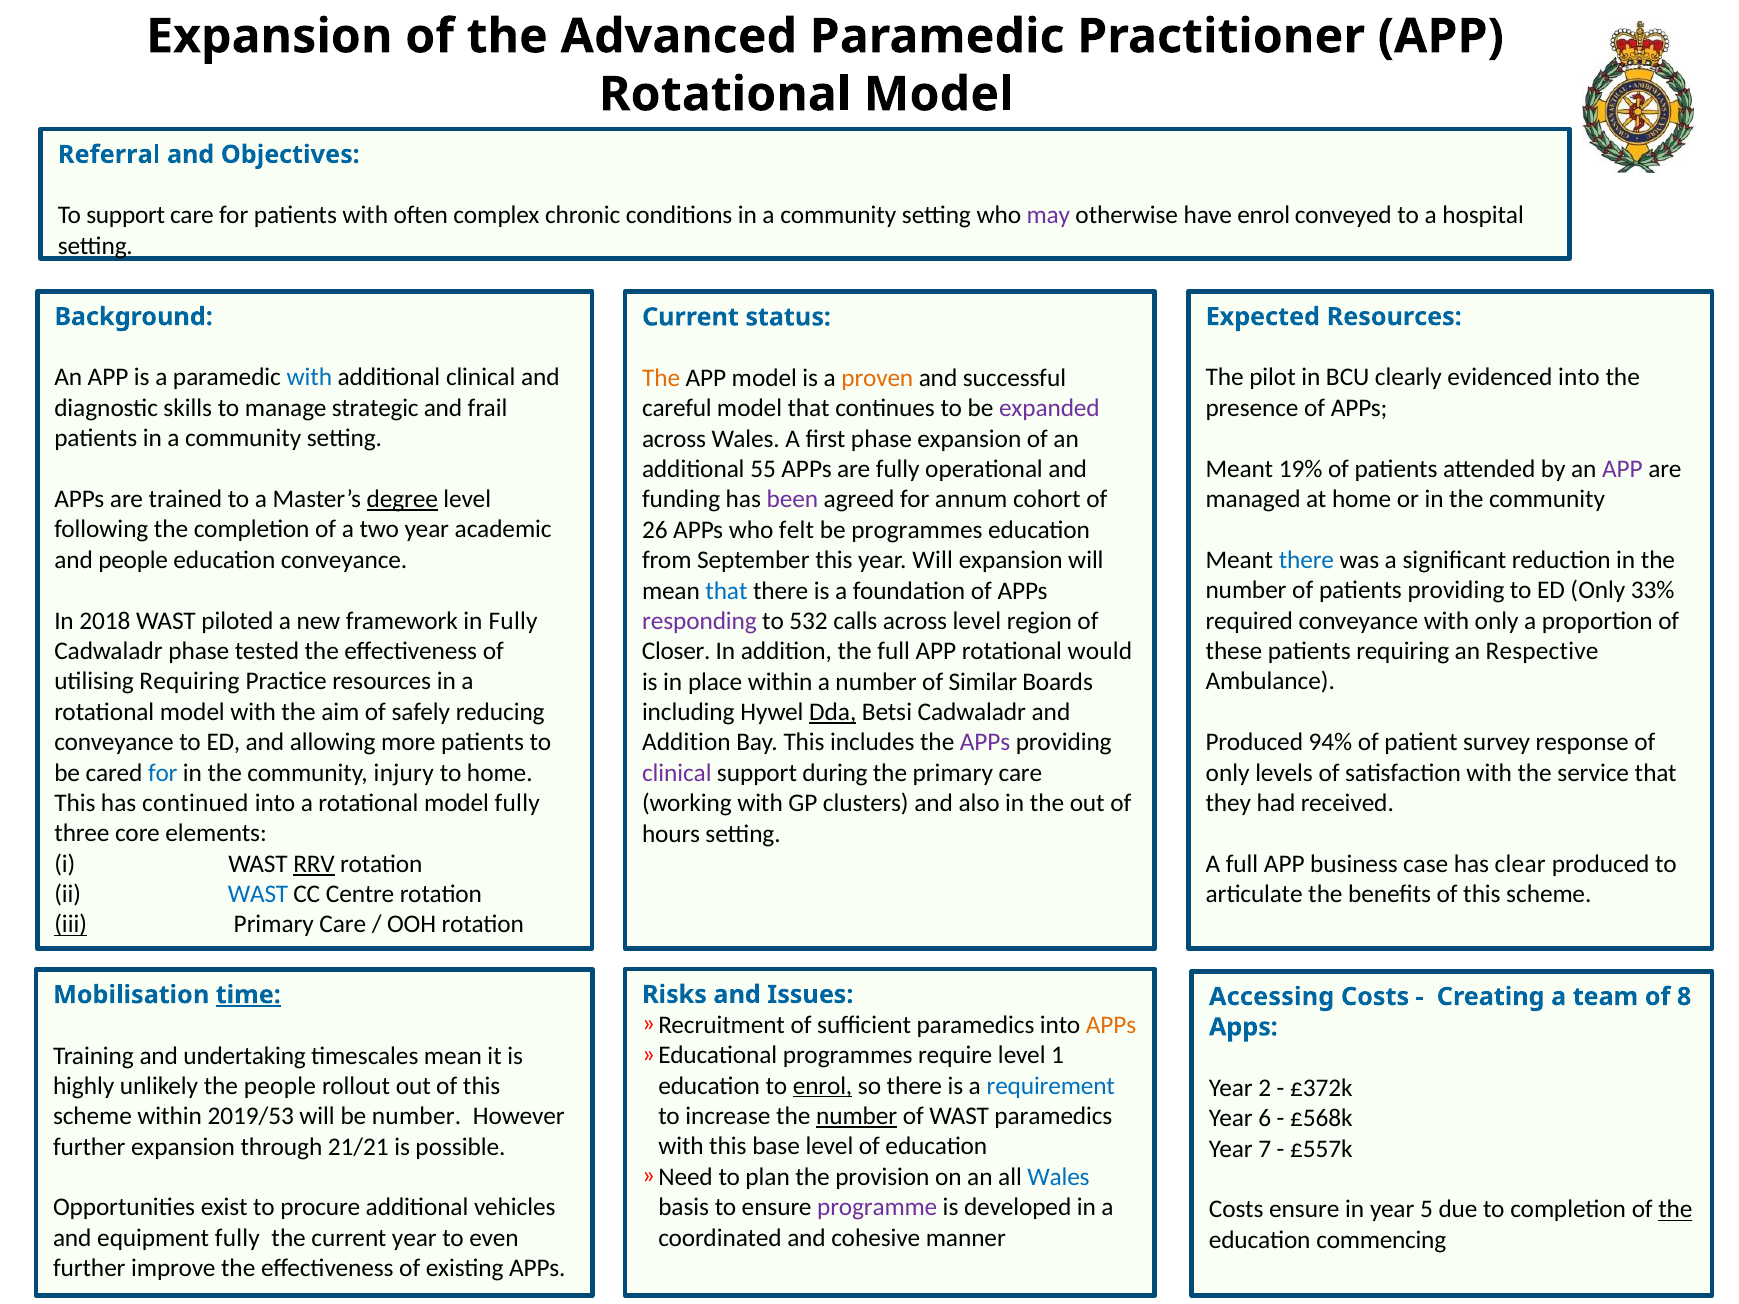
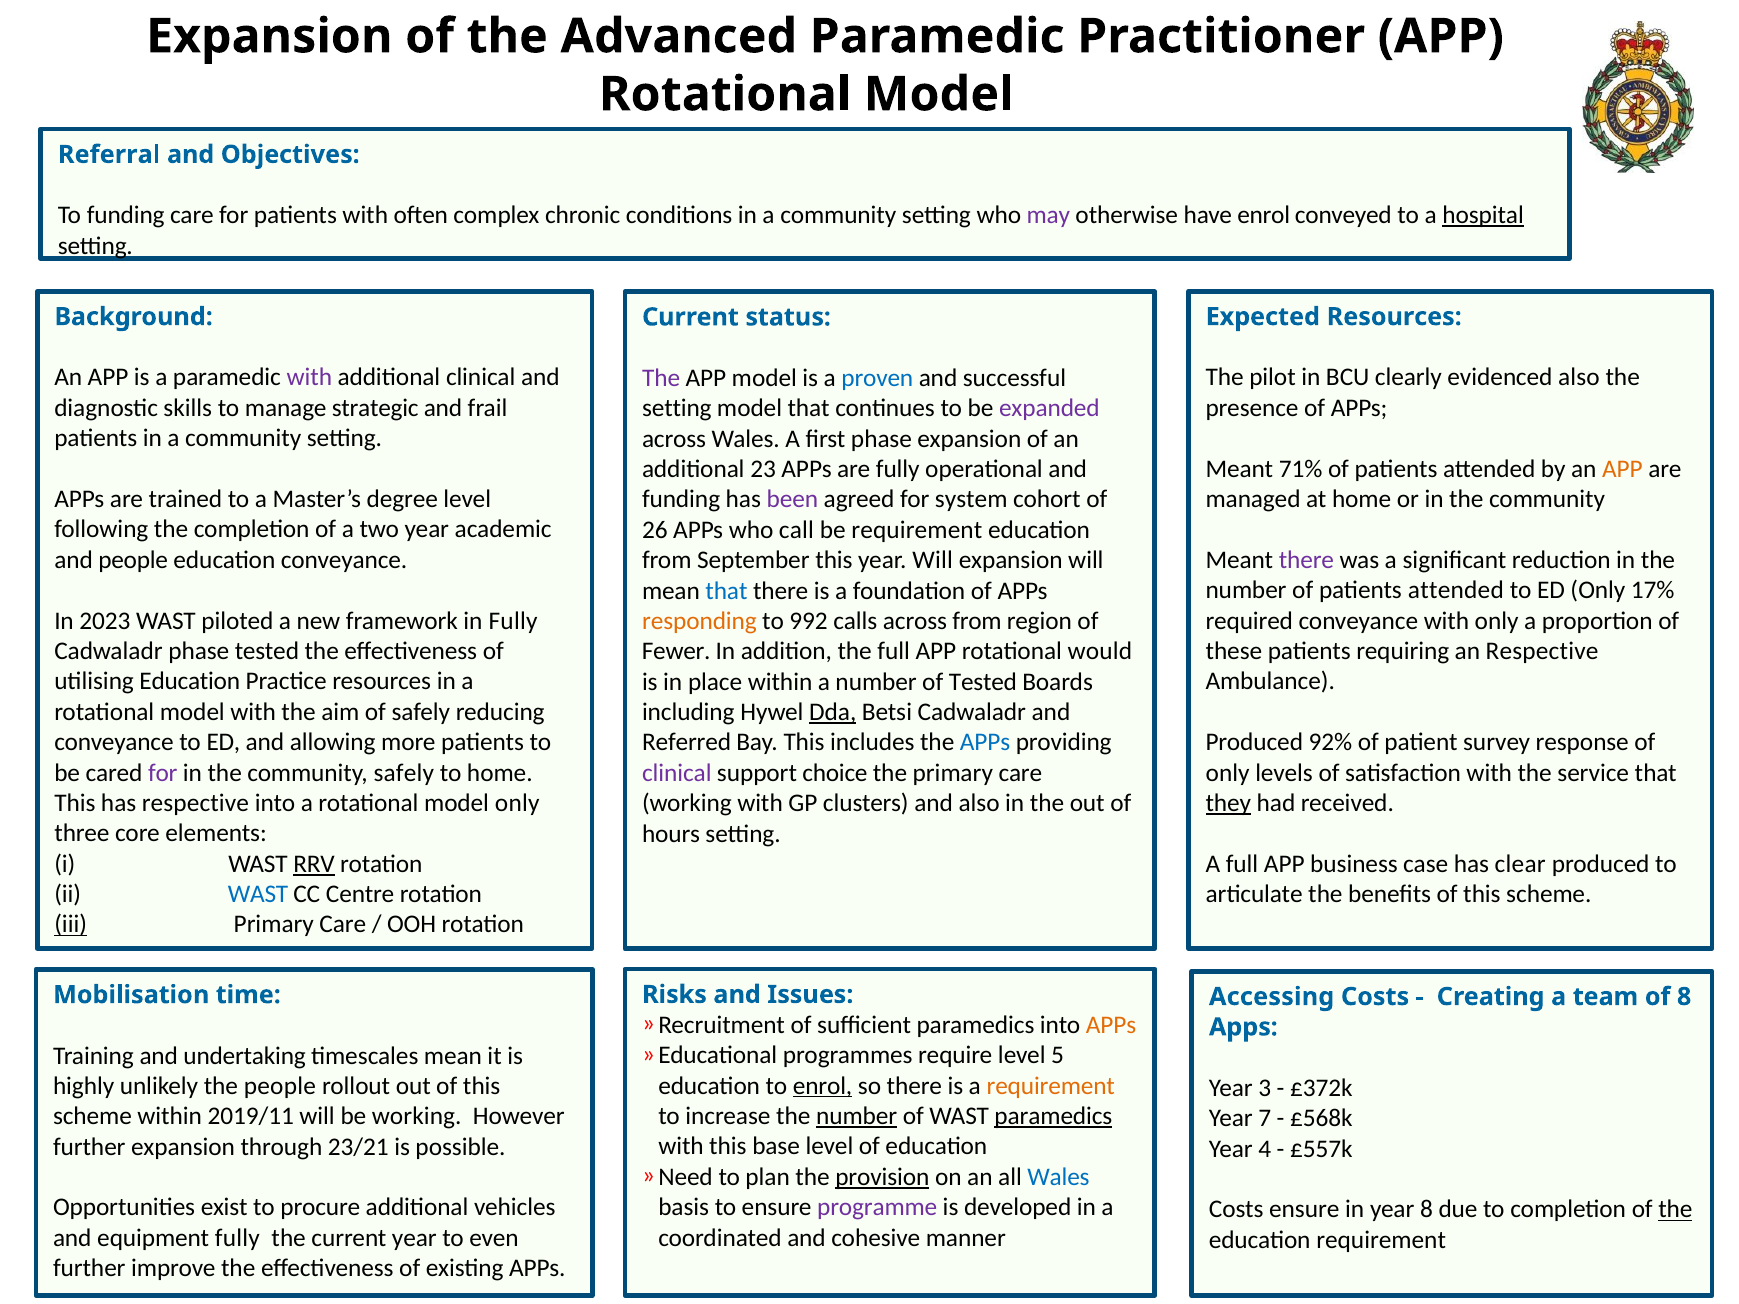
To support: support -> funding
hospital underline: none -> present
with at (309, 378) colour: blue -> purple
evidenced into: into -> also
The at (661, 378) colour: orange -> purple
proven colour: orange -> blue
careful at (677, 408): careful -> setting
19%: 19% -> 71%
APP at (1622, 469) colour: purple -> orange
55: 55 -> 23
degree underline: present -> none
annum: annum -> system
felt: felt -> call
be programmes: programmes -> requirement
there at (1306, 560) colour: blue -> purple
number of patients providing: providing -> attended
33%: 33% -> 17%
2018: 2018 -> 2023
responding colour: purple -> orange
532: 532 -> 992
across level: level -> from
Closer: Closer -> Fewer
utilising Requiring: Requiring -> Education
of Similar: Similar -> Tested
94%: 94% -> 92%
Addition at (686, 743): Addition -> Referred
APPs at (985, 743) colour: purple -> blue
for at (163, 773) colour: blue -> purple
community injury: injury -> safely
during: during -> choice
has continued: continued -> respective
model fully: fully -> only
they underline: none -> present
time underline: present -> none
1: 1 -> 5
requirement at (1051, 1086) colour: blue -> orange
2: 2 -> 3
paramedics at (1053, 1116) underline: none -> present
2019/53: 2019/53 -> 2019/11
be number: number -> working
6: 6 -> 7
21/21: 21/21 -> 23/21
7: 7 -> 4
provision underline: none -> present
year 5: 5 -> 8
education commencing: commencing -> requirement
